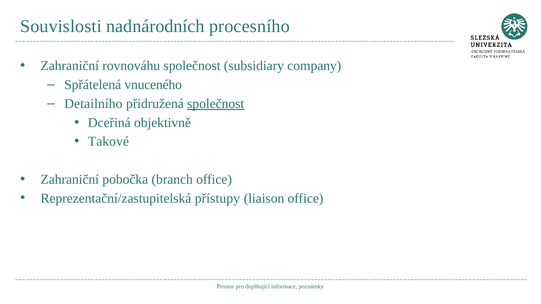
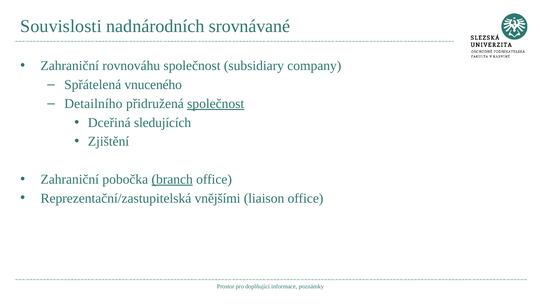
procesního: procesního -> srovnávané
objektivně: objektivně -> sledujících
Takové: Takové -> Zjištění
branch underline: none -> present
přístupy: přístupy -> vnějšími
